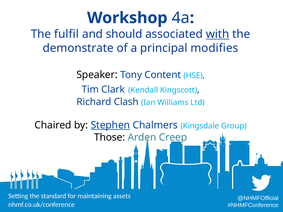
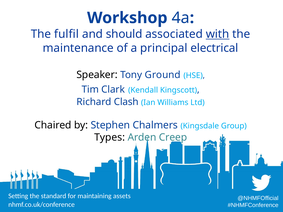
demonstrate: demonstrate -> maintenance
modifies: modifies -> electrical
Content: Content -> Ground
Stephen underline: present -> none
Those: Those -> Types
